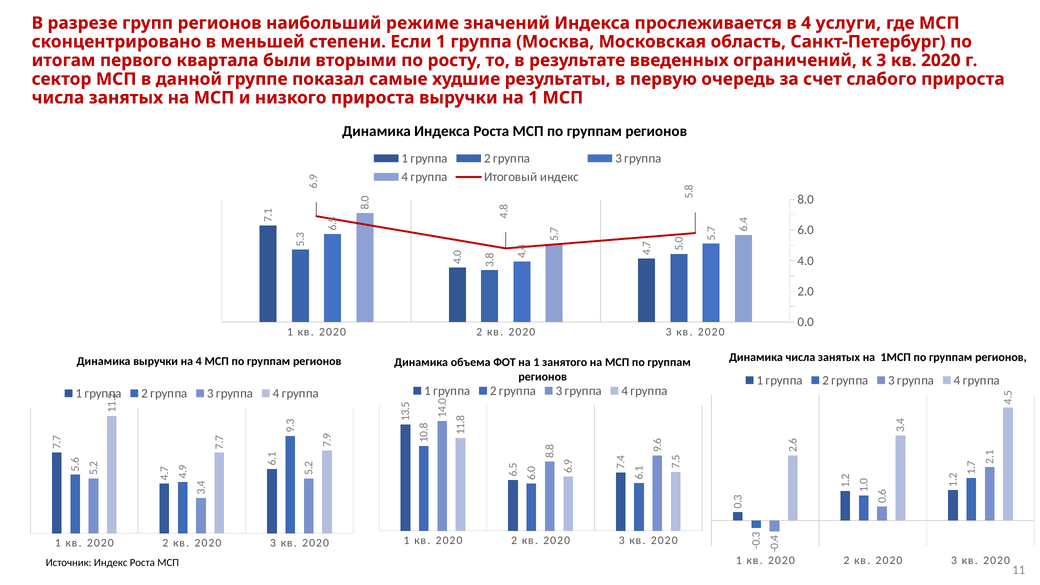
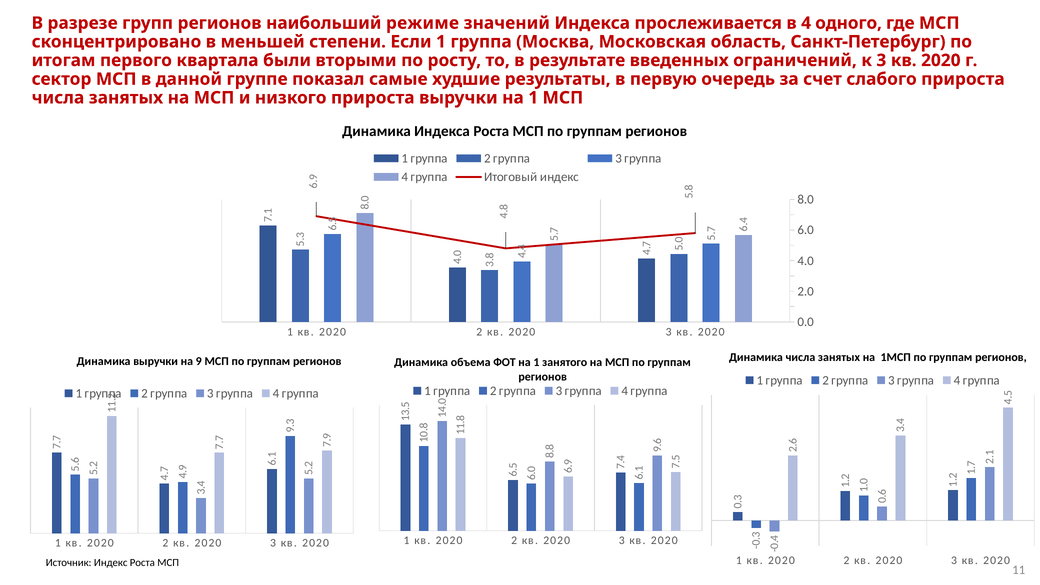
услуги: услуги -> одного
на 4: 4 -> 9
